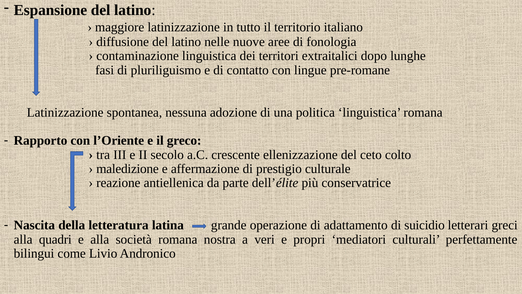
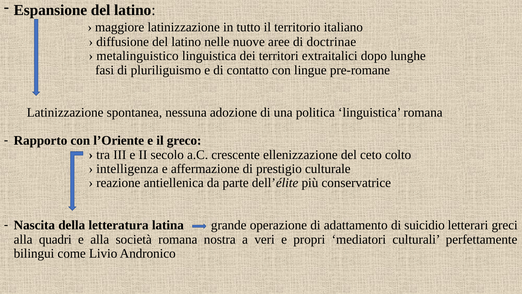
fonologia: fonologia -> doctrinae
contaminazione: contaminazione -> metalinguistico
maledizione: maledizione -> intelligenza
